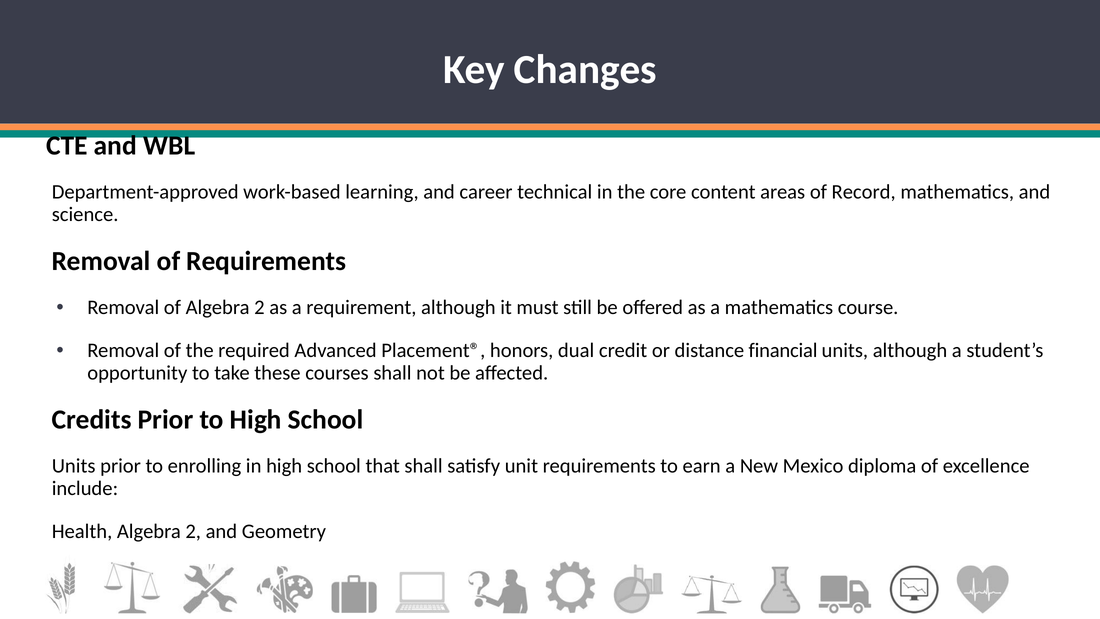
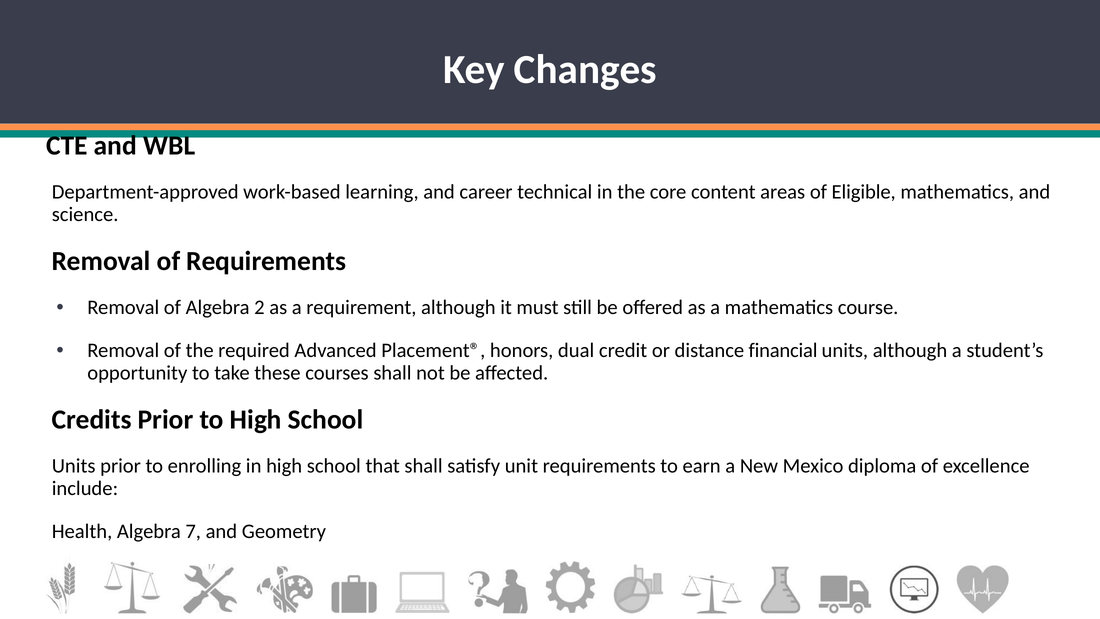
Record: Record -> Eligible
Health Algebra 2: 2 -> 7
